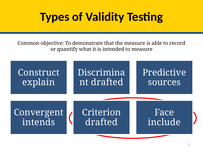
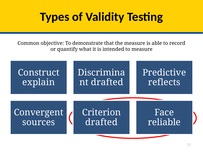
sources: sources -> reflects
intends: intends -> sources
include: include -> reliable
